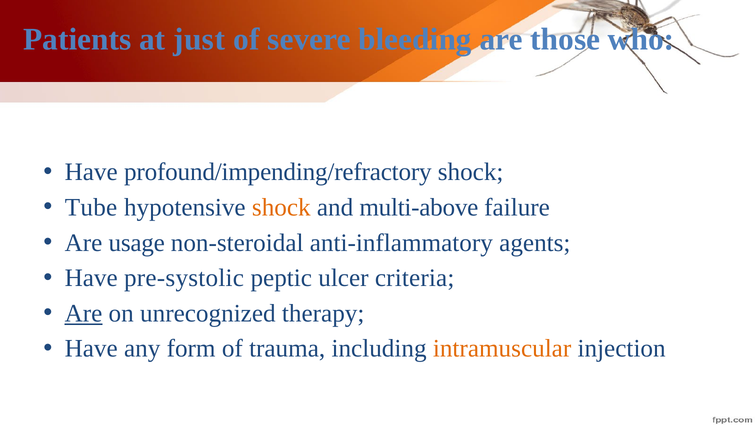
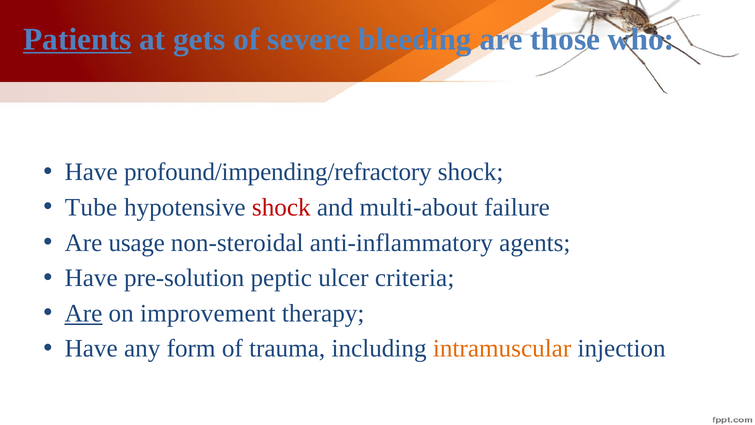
Patients underline: none -> present
just: just -> gets
shock at (281, 207) colour: orange -> red
multi-above: multi-above -> multi-about
pre-systolic: pre-systolic -> pre-solution
unrecognized: unrecognized -> improvement
